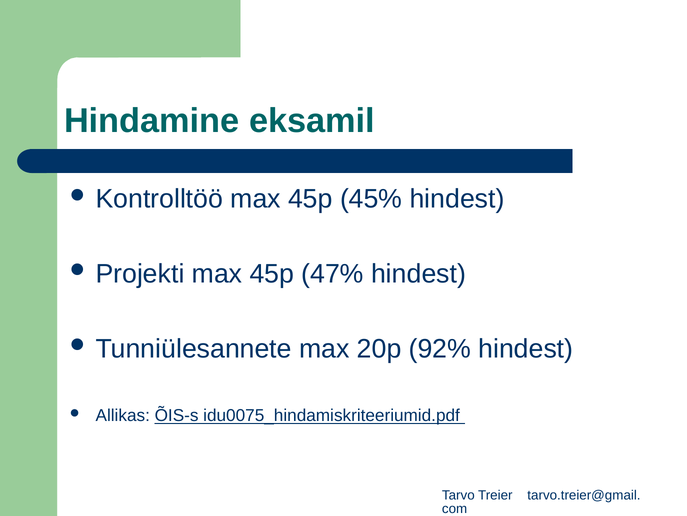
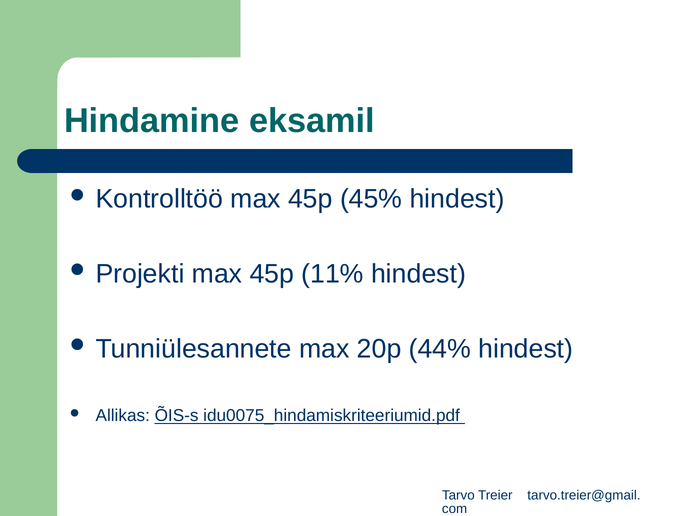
47%: 47% -> 11%
92%: 92% -> 44%
